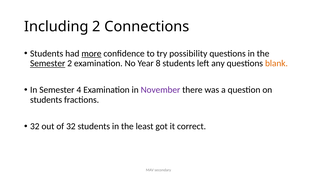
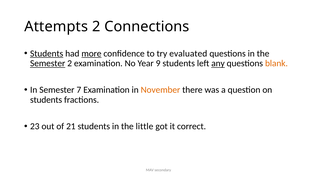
Including: Including -> Attempts
Students at (47, 54) underline: none -> present
possibility: possibility -> evaluated
8: 8 -> 9
any underline: none -> present
4: 4 -> 7
November colour: purple -> orange
32 at (35, 127): 32 -> 23
of 32: 32 -> 21
least: least -> little
